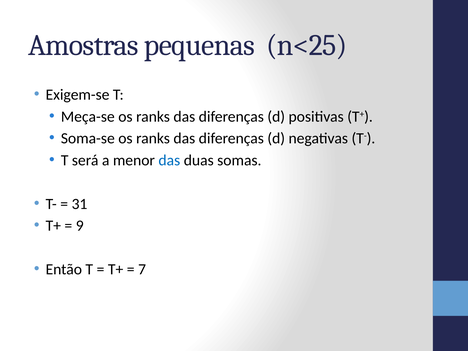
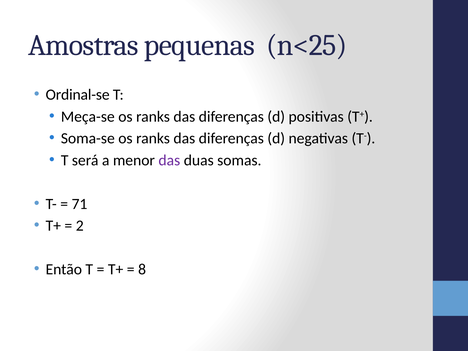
Exigem-se: Exigem-se -> Ordinal-se
das at (169, 160) colour: blue -> purple
31: 31 -> 71
9: 9 -> 2
7: 7 -> 8
